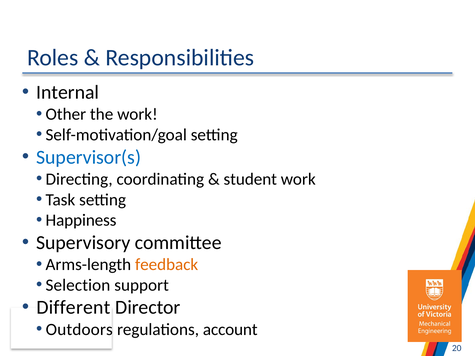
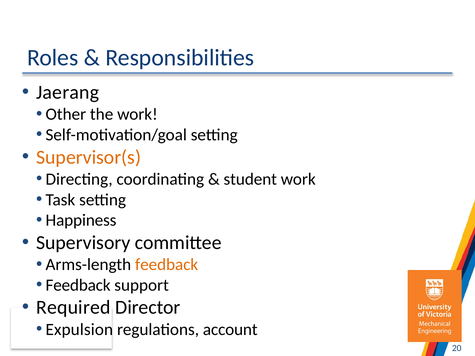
Internal: Internal -> Jaerang
Supervisor(s colour: blue -> orange
Selection at (78, 285): Selection -> Feedback
Different: Different -> Required
Outdoors: Outdoors -> Expulsion
